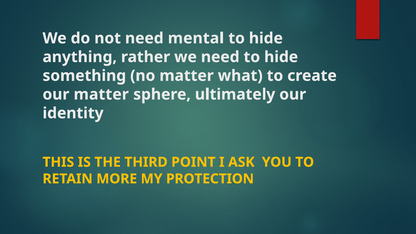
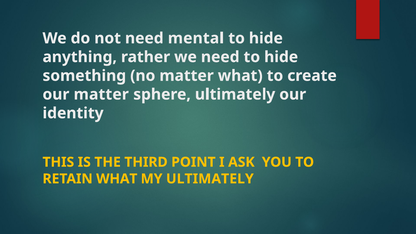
RETAIN MORE: MORE -> WHAT
MY PROTECTION: PROTECTION -> ULTIMATELY
